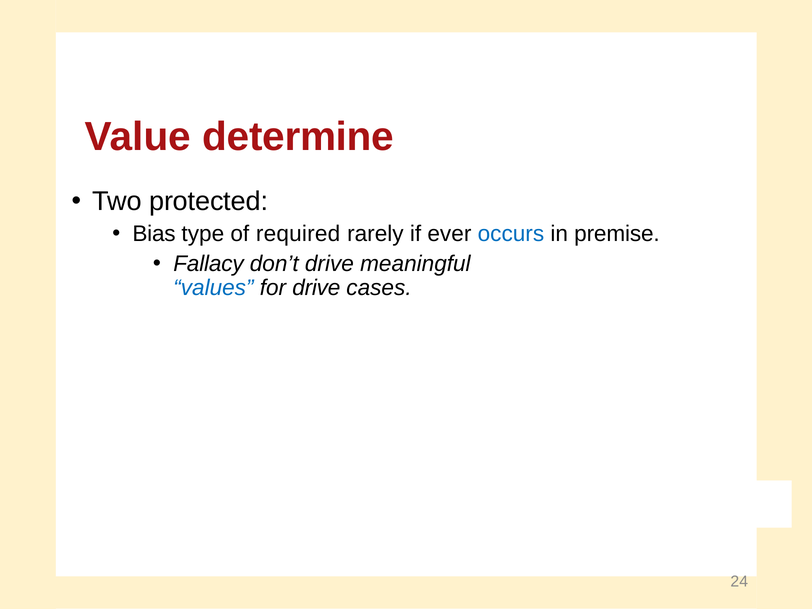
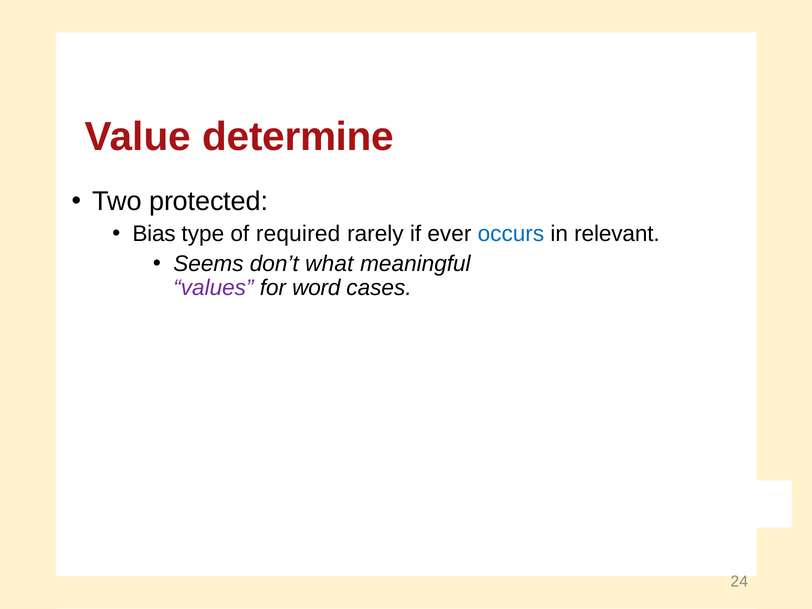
premise: premise -> relevant
Fallacy: Fallacy -> Seems
don’t drive: drive -> what
values colour: blue -> purple
for drive: drive -> word
